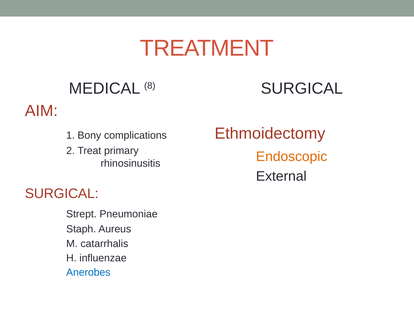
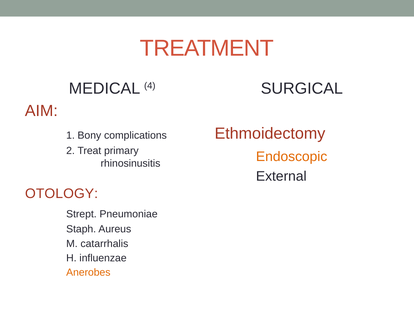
8: 8 -> 4
SURGICAL at (62, 194): SURGICAL -> OTOLOGY
Anerobes colour: blue -> orange
